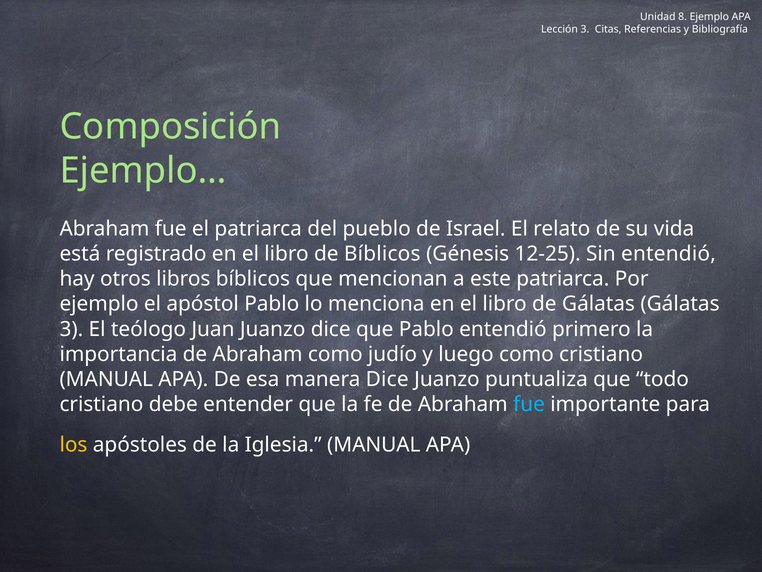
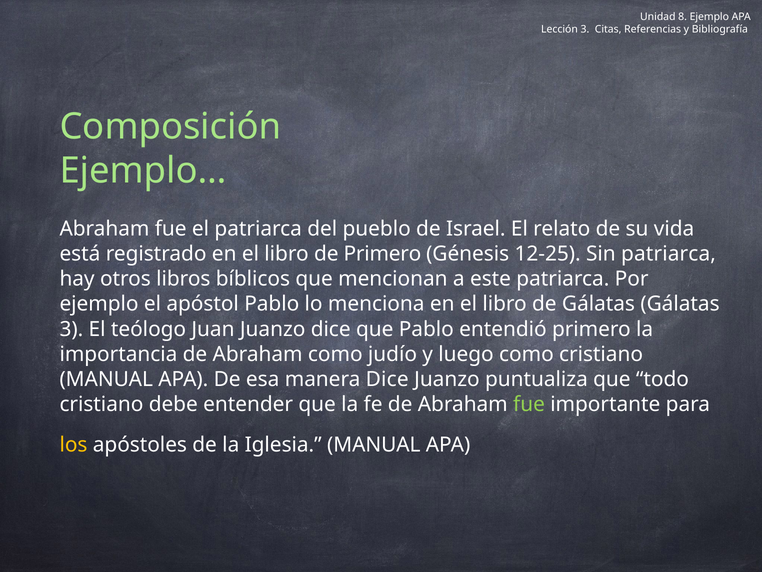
de Bíblicos: Bíblicos -> Primero
Sin entendió: entendió -> patriarca
fue at (529, 404) colour: light blue -> light green
